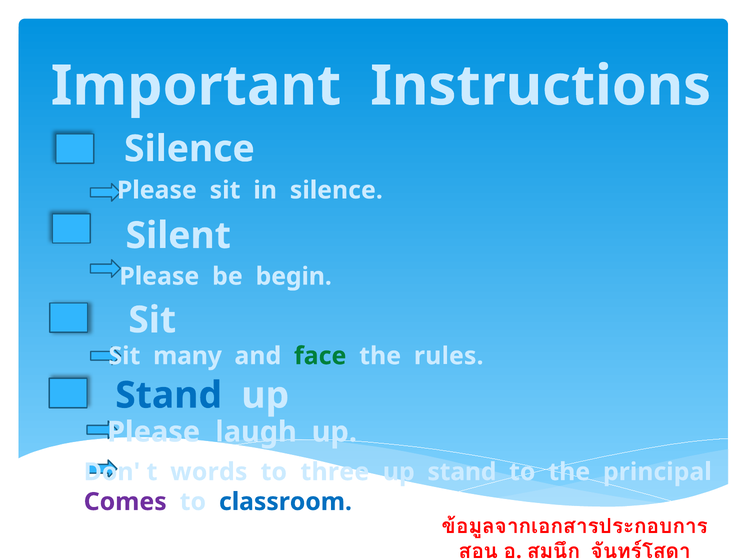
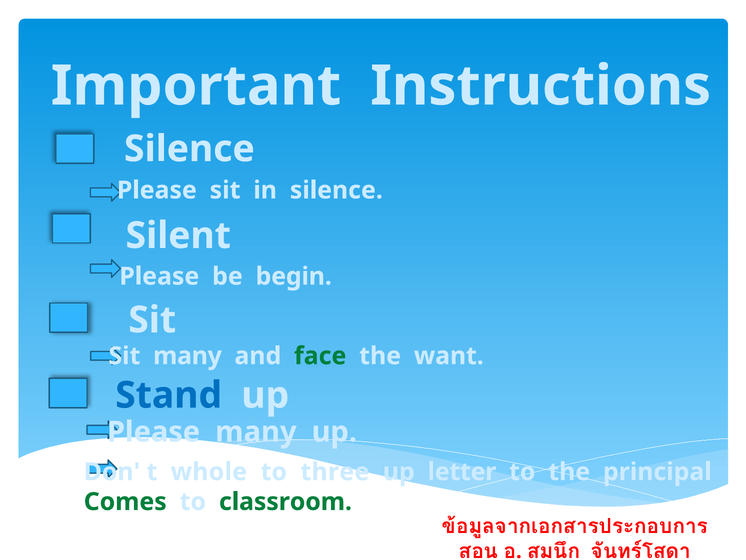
rules: rules -> want
Please laugh: laugh -> many
words: words -> whole
up stand: stand -> letter
Comes colour: purple -> green
classroom colour: blue -> green
